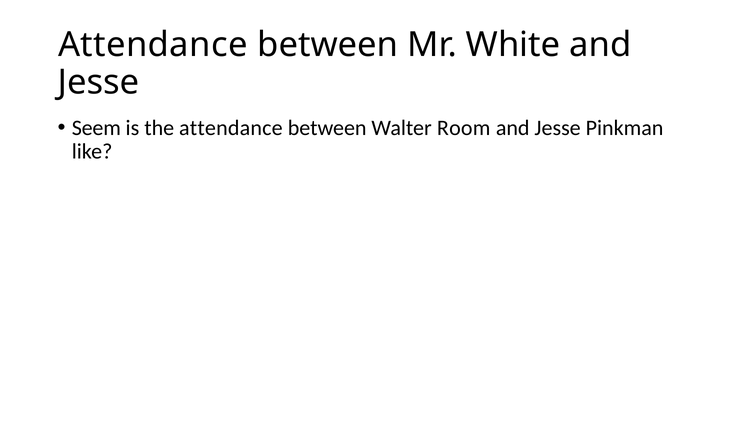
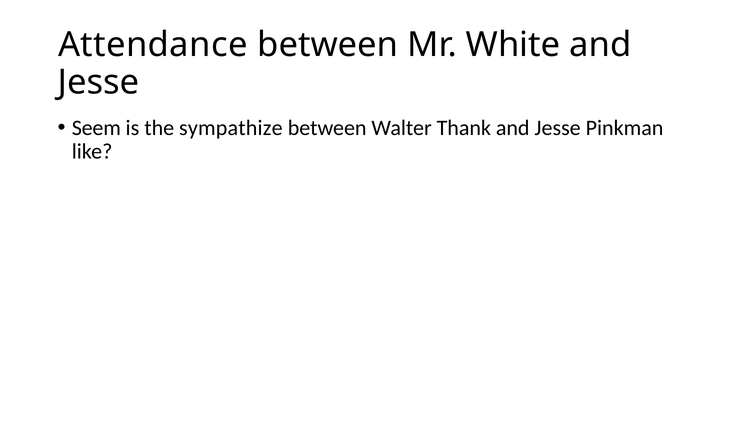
the attendance: attendance -> sympathize
Room: Room -> Thank
